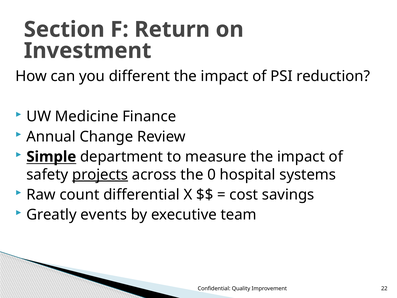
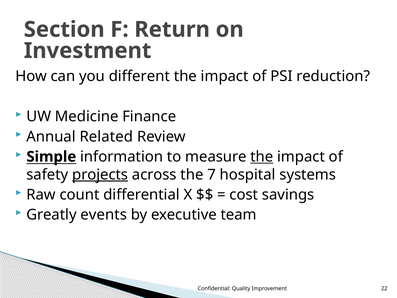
Change: Change -> Related
department: department -> information
the at (262, 157) underline: none -> present
0: 0 -> 7
